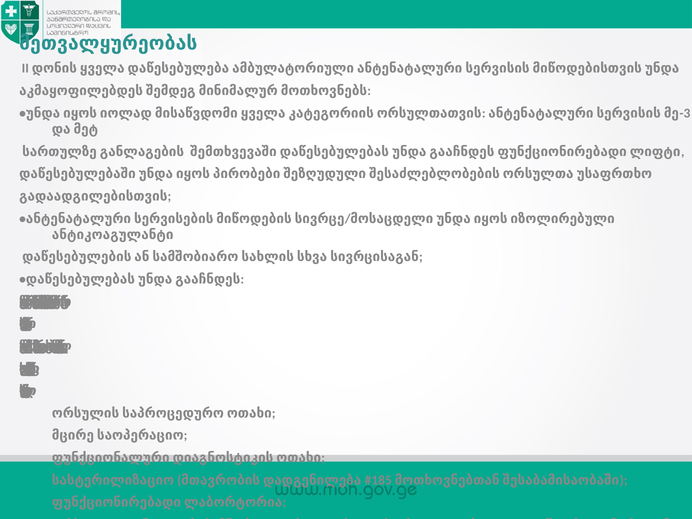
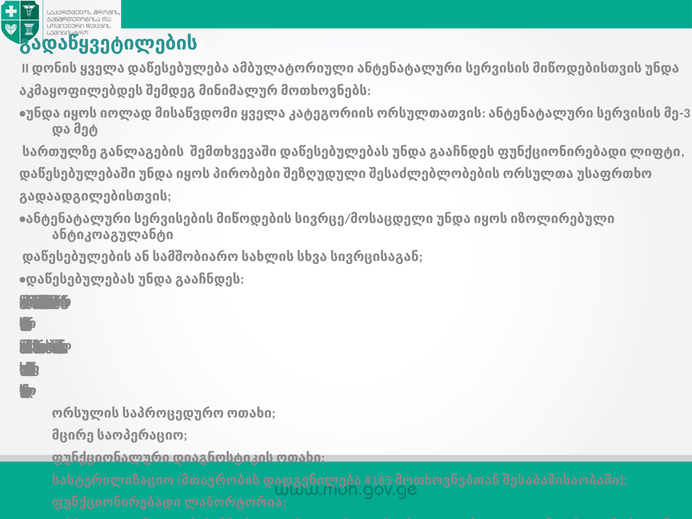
მეთვალყურეობას: მეთვალყურეობას -> გადაწყვეტილების
